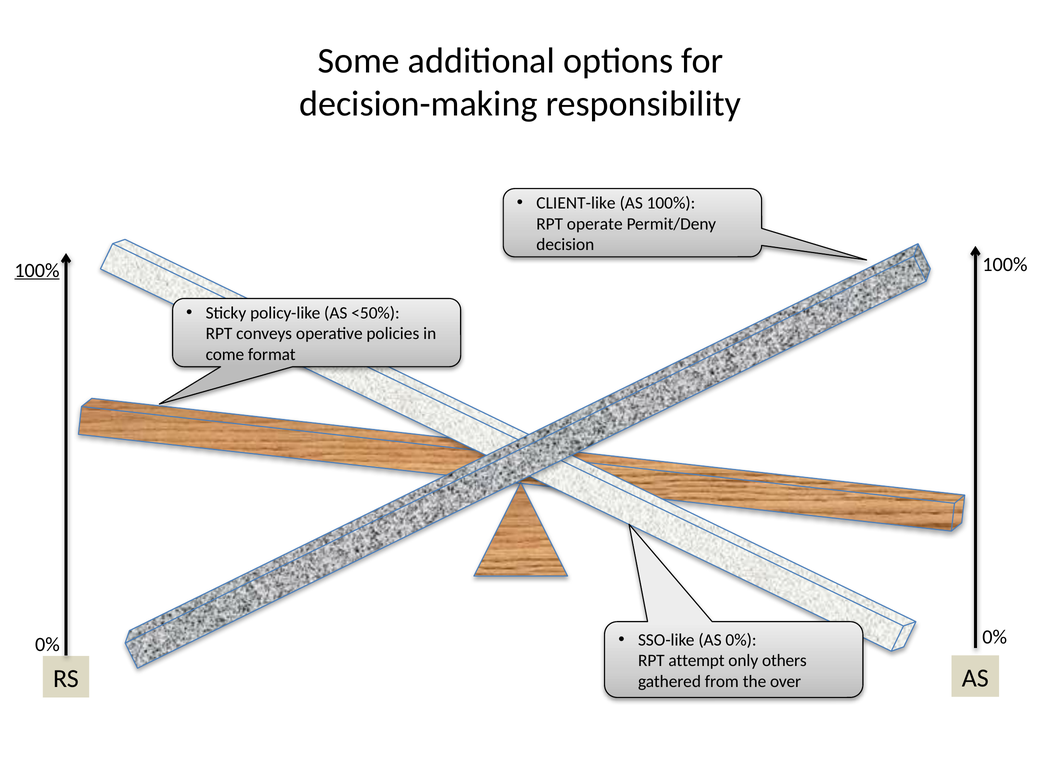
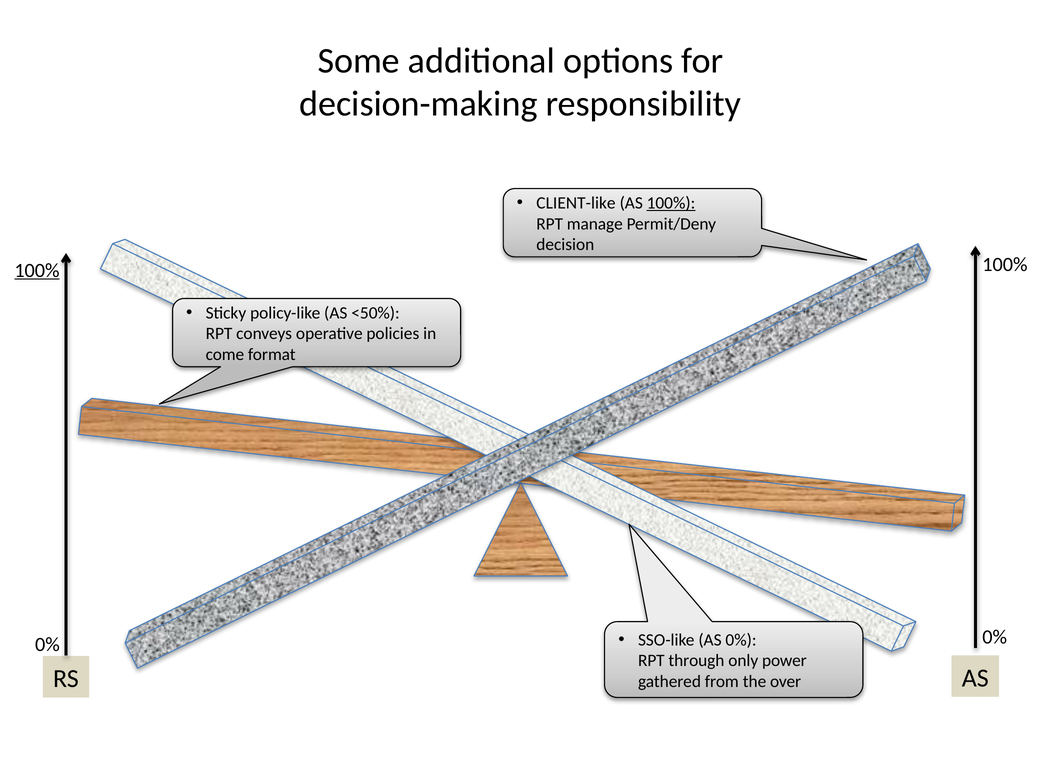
100% at (671, 203) underline: none -> present
operate: operate -> manage
attempt: attempt -> through
others: others -> power
